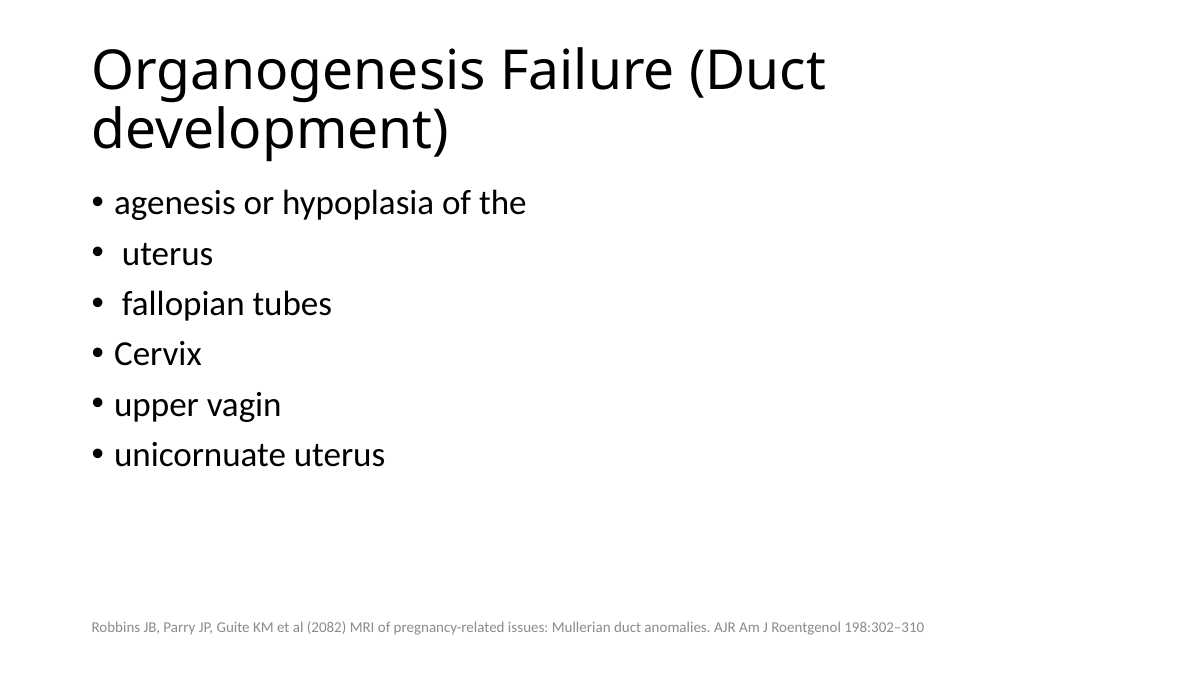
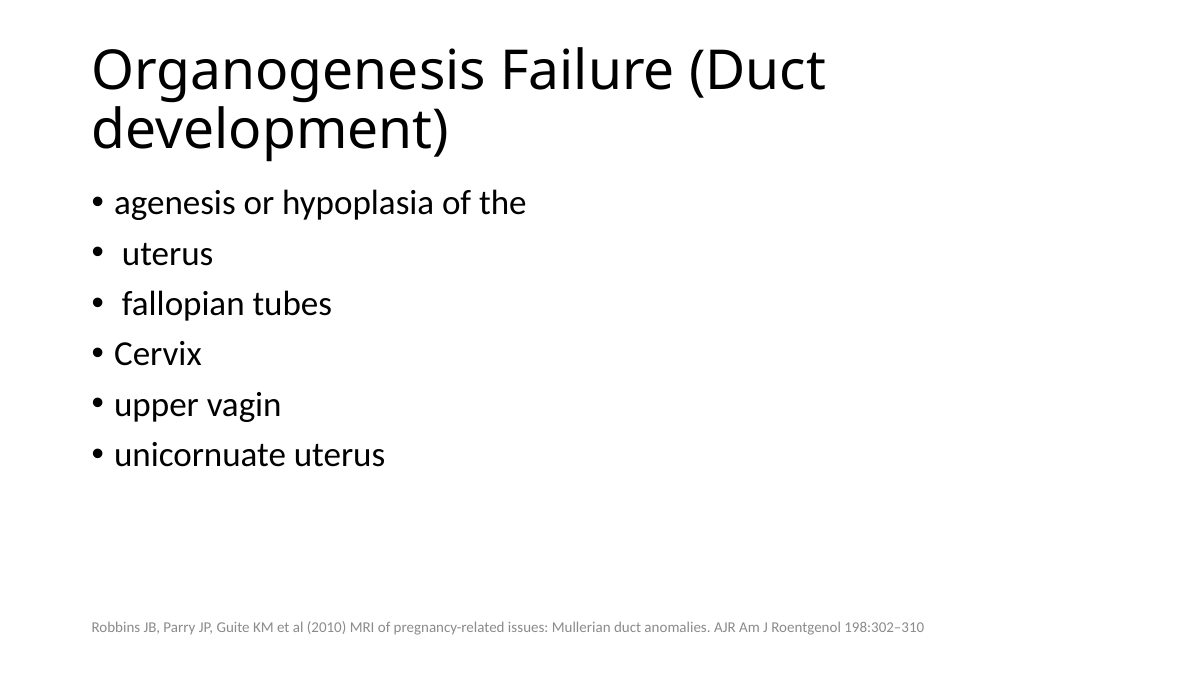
2082: 2082 -> 2010
